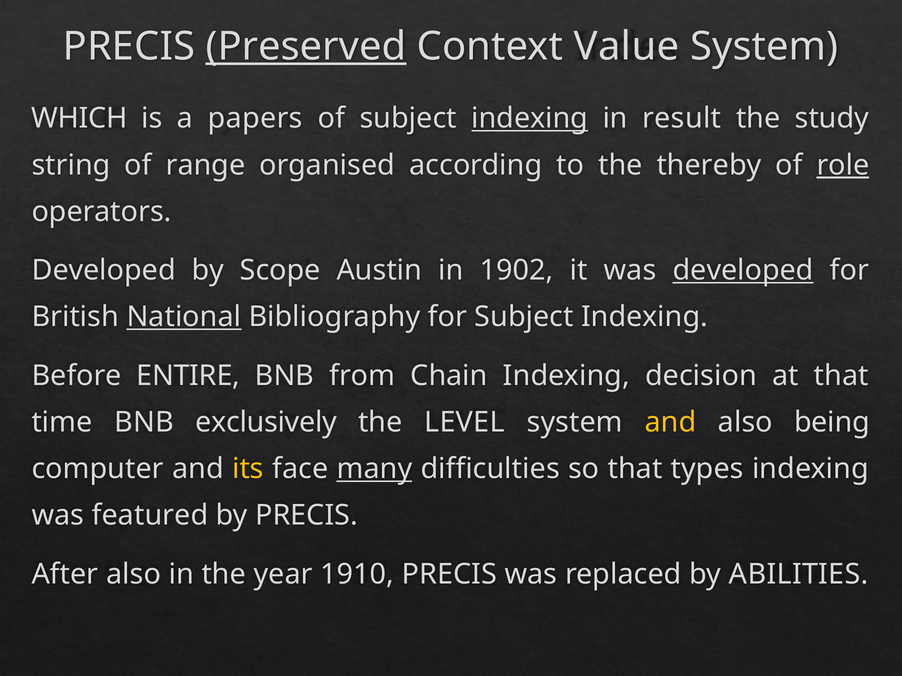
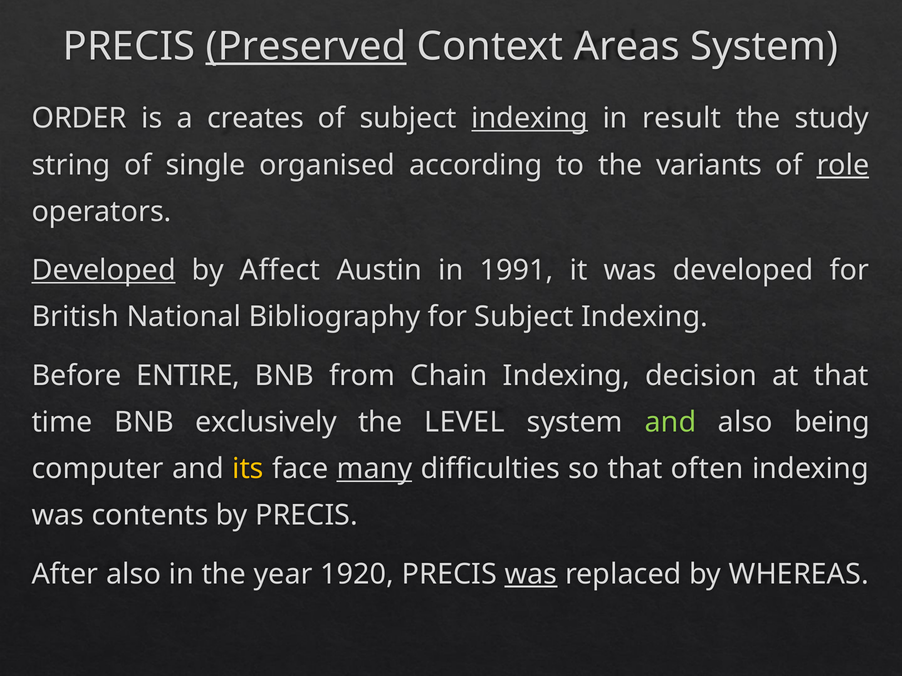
Value: Value -> Areas
WHICH: WHICH -> ORDER
papers: papers -> creates
range: range -> single
thereby: thereby -> variants
Developed at (104, 271) underline: none -> present
Scope: Scope -> Affect
1902: 1902 -> 1991
developed at (743, 271) underline: present -> none
National underline: present -> none
and at (670, 423) colour: yellow -> light green
types: types -> often
featured: featured -> contents
1910: 1910 -> 1920
was at (531, 575) underline: none -> present
ABILITIES: ABILITIES -> WHEREAS
